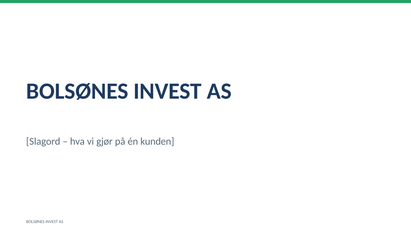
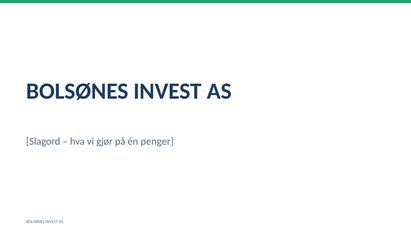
kunden: kunden -> penger
